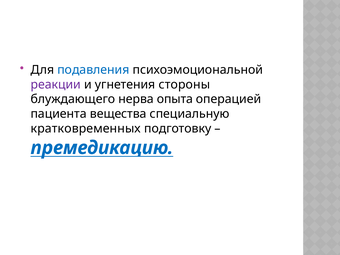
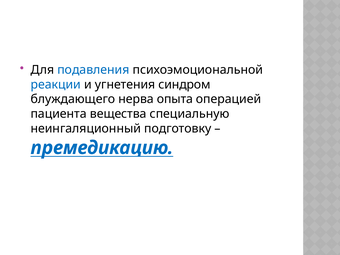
реакции colour: purple -> blue
стороны: стороны -> синдром
кратковременных: кратковременных -> неингаляционный
